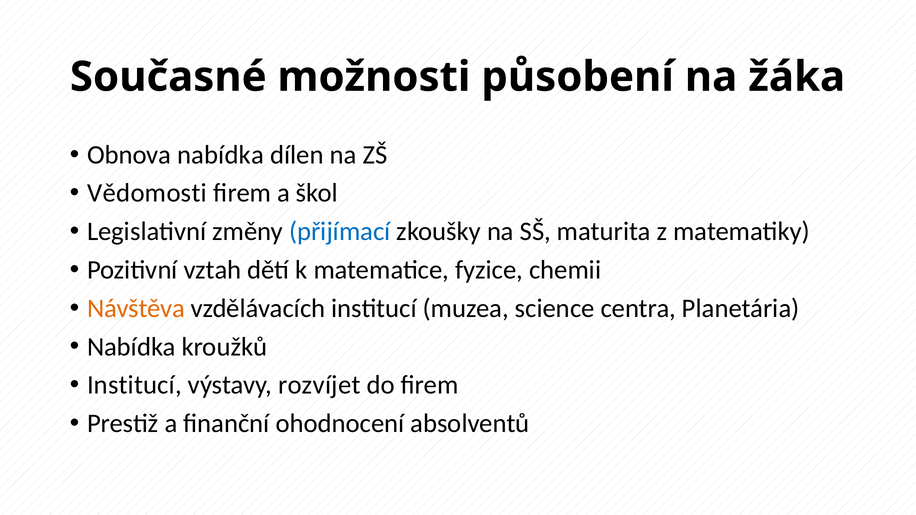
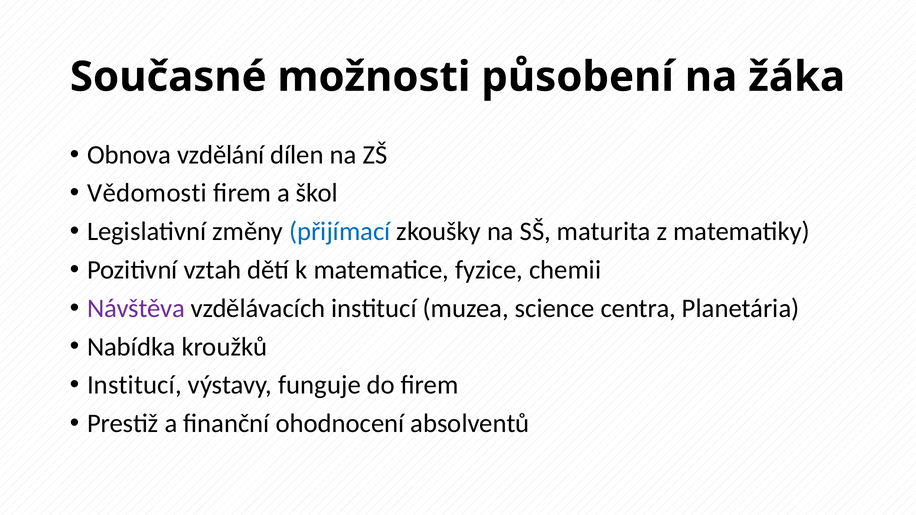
Obnova nabídka: nabídka -> vzdělání
Návštěva colour: orange -> purple
rozvíjet: rozvíjet -> funguje
